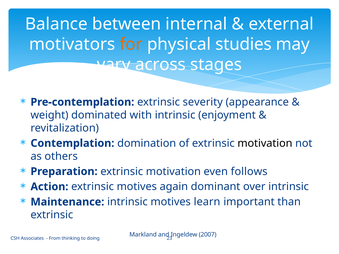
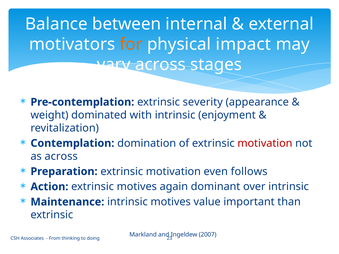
studies: studies -> impact
motivation at (265, 143) colour: black -> red
as others: others -> across
learn: learn -> value
